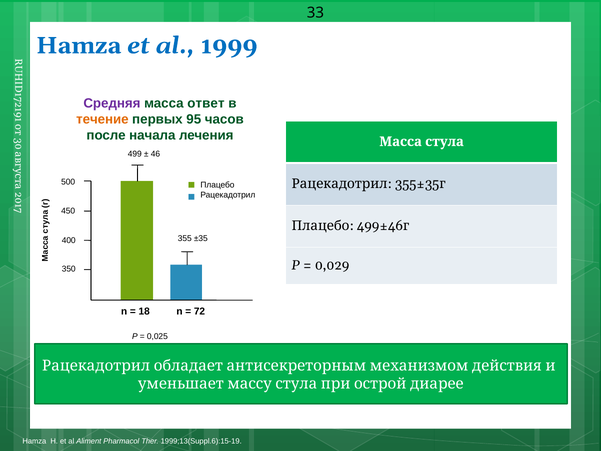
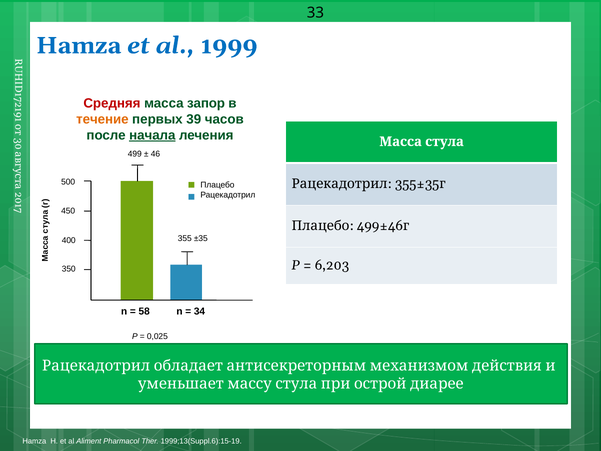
Средняя colour: purple -> red
ответ: ответ -> запор
95: 95 -> 39
начала underline: none -> present
0,029: 0,029 -> 6,203
18: 18 -> 58
72: 72 -> 34
